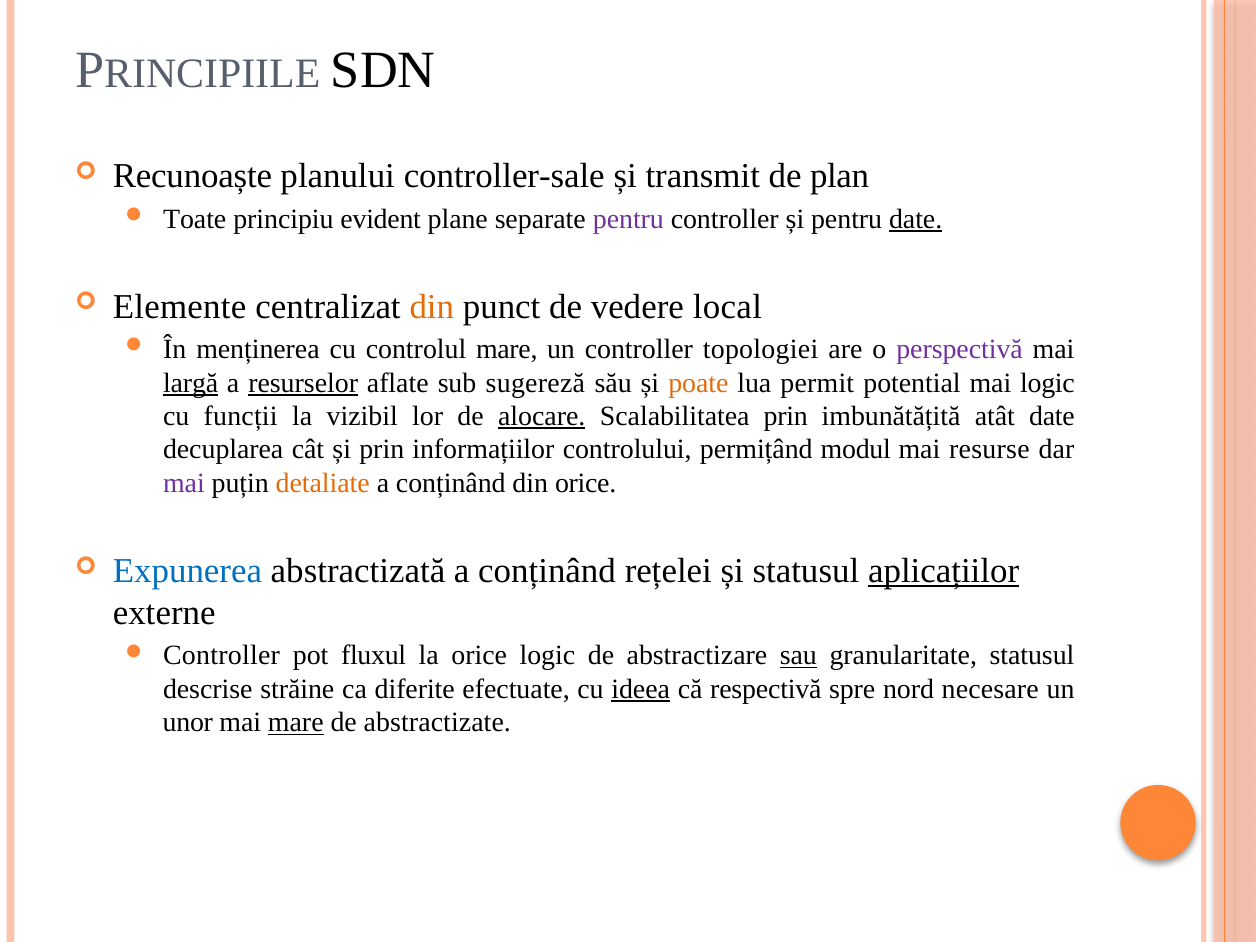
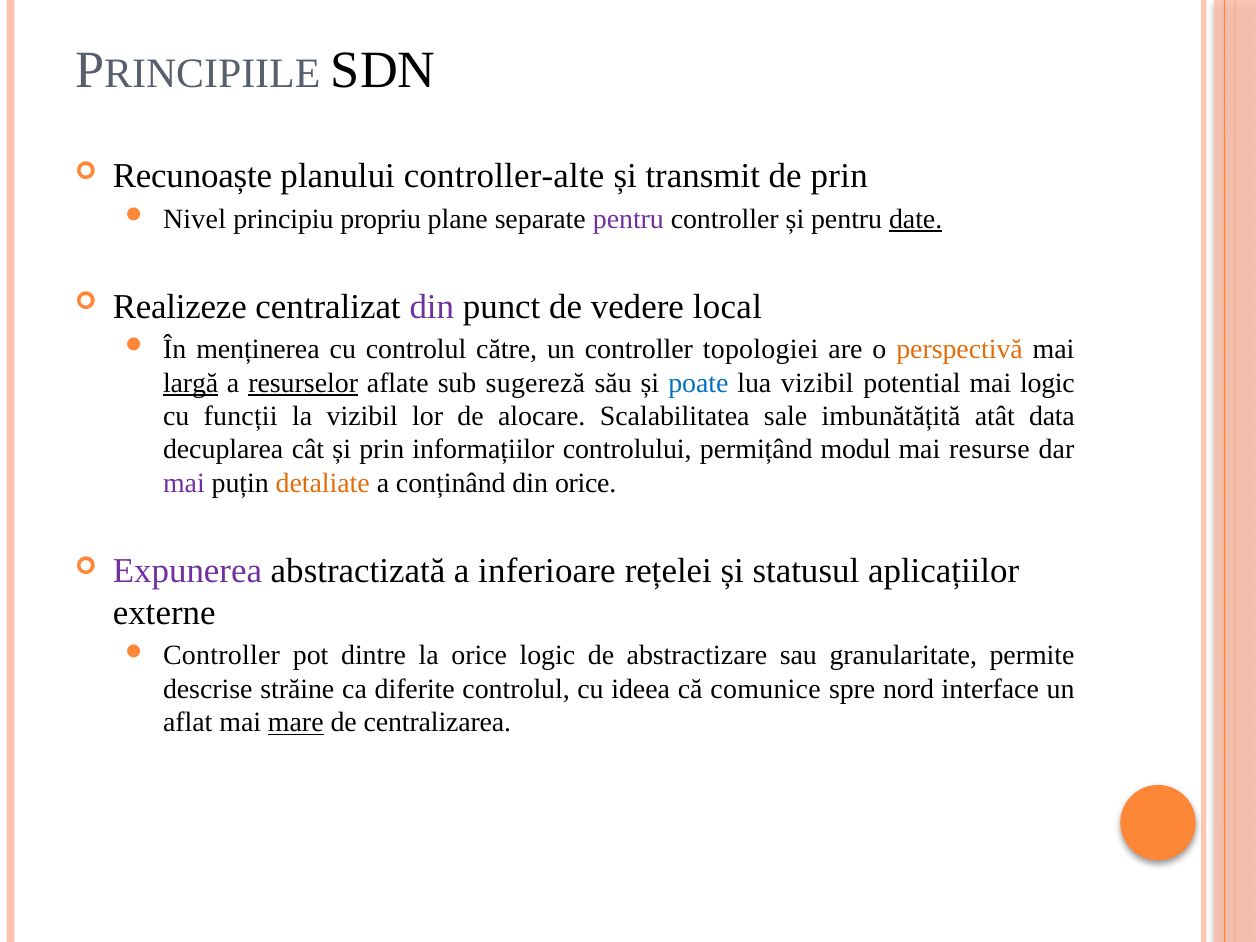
controller-sale: controller-sale -> controller-alte
de plan: plan -> prin
Toate: Toate -> Nivel
evident: evident -> propriu
Elemente: Elemente -> Realizeze
din at (432, 307) colour: orange -> purple
controlul mare: mare -> către
perspectivă colour: purple -> orange
poate colour: orange -> blue
lua permit: permit -> vizibil
alocare underline: present -> none
Scalabilitatea prin: prin -> sale
atât date: date -> data
Expunerea colour: blue -> purple
abstractizată a conținând: conținând -> inferioare
aplicațiilor underline: present -> none
fluxul: fluxul -> dintre
sau underline: present -> none
granularitate statusul: statusul -> permite
diferite efectuate: efectuate -> controlul
ideea underline: present -> none
respectivă: respectivă -> comunice
necesare: necesare -> interface
unor: unor -> aflat
abstractizate: abstractizate -> centralizarea
